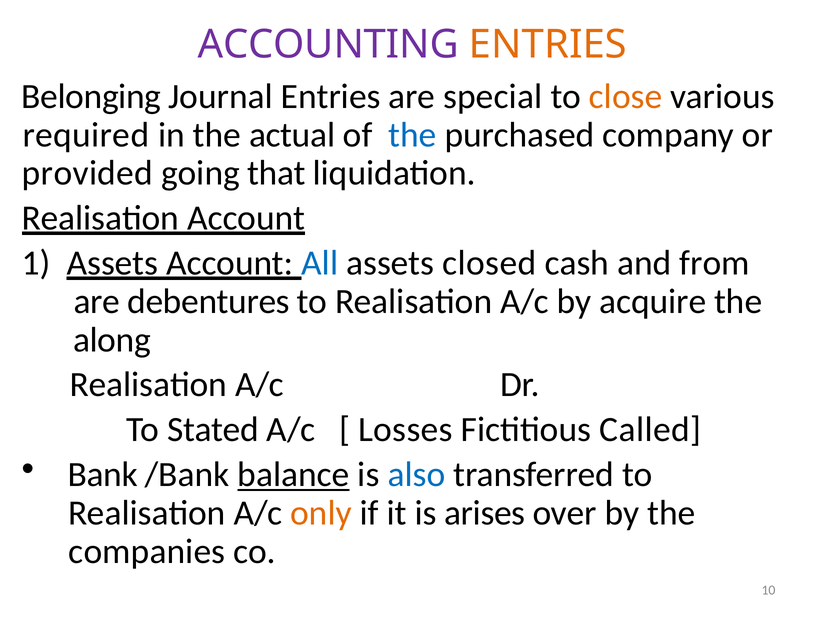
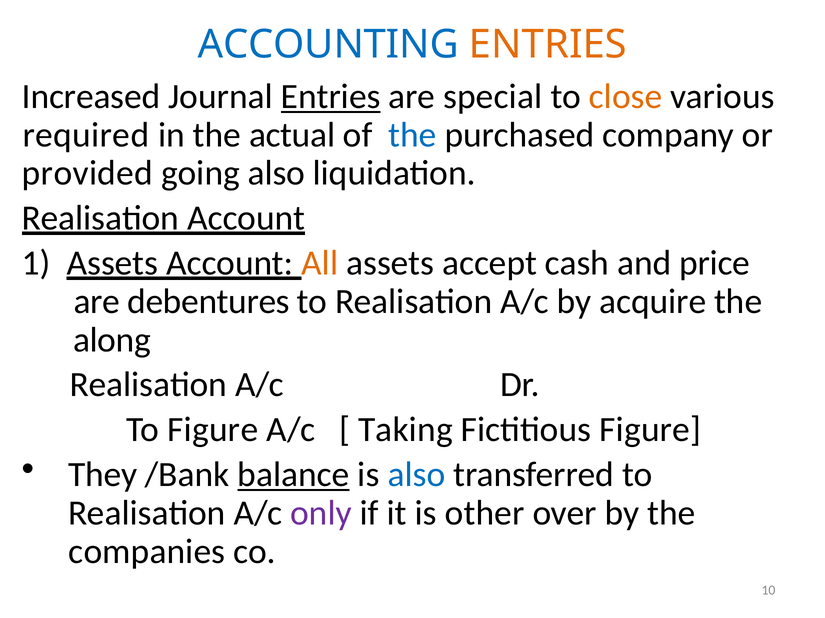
ACCOUNTING colour: purple -> blue
Belonging: Belonging -> Increased
Entries at (331, 97) underline: none -> present
going that: that -> also
All colour: blue -> orange
closed: closed -> accept
from: from -> price
To Stated: Stated -> Figure
Losses: Losses -> Taking
Fictitious Called: Called -> Figure
Bank: Bank -> They
only colour: orange -> purple
arises: arises -> other
